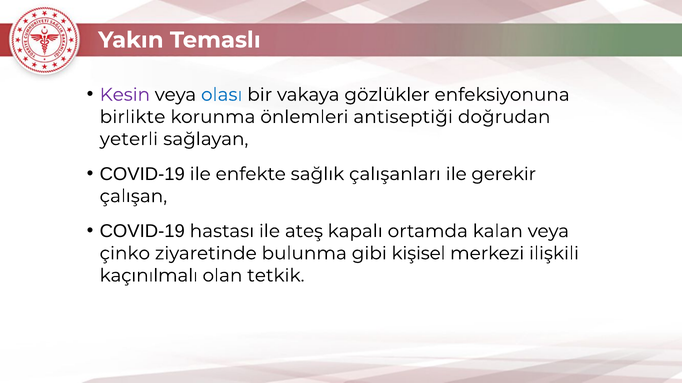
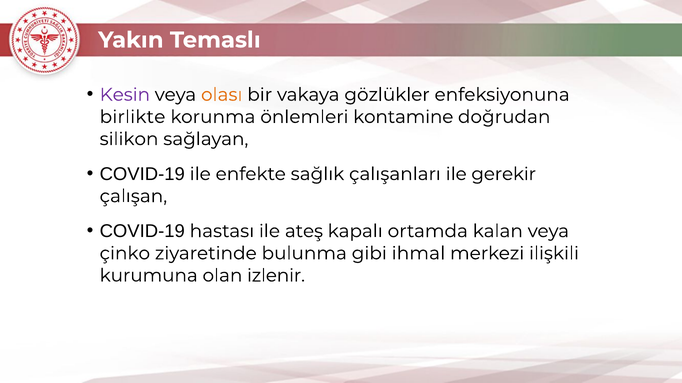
olası colour: blue -> orange
antiseptiği: antiseptiği -> kontamine
yeterli: yeterli -> silikon
kişisel: kişisel -> ihmal
kaçınılmalı: kaçınılmalı -> kurumuna
tetkik: tetkik -> izlenir
